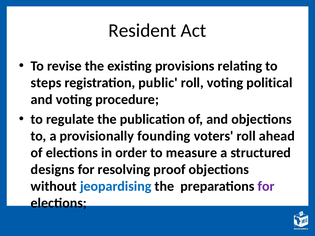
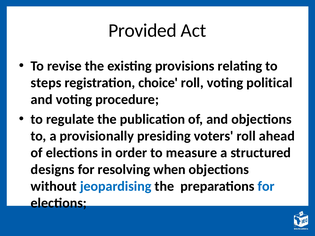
Resident: Resident -> Provided
public: public -> choice
founding: founding -> presiding
proof: proof -> when
for at (266, 187) colour: purple -> blue
